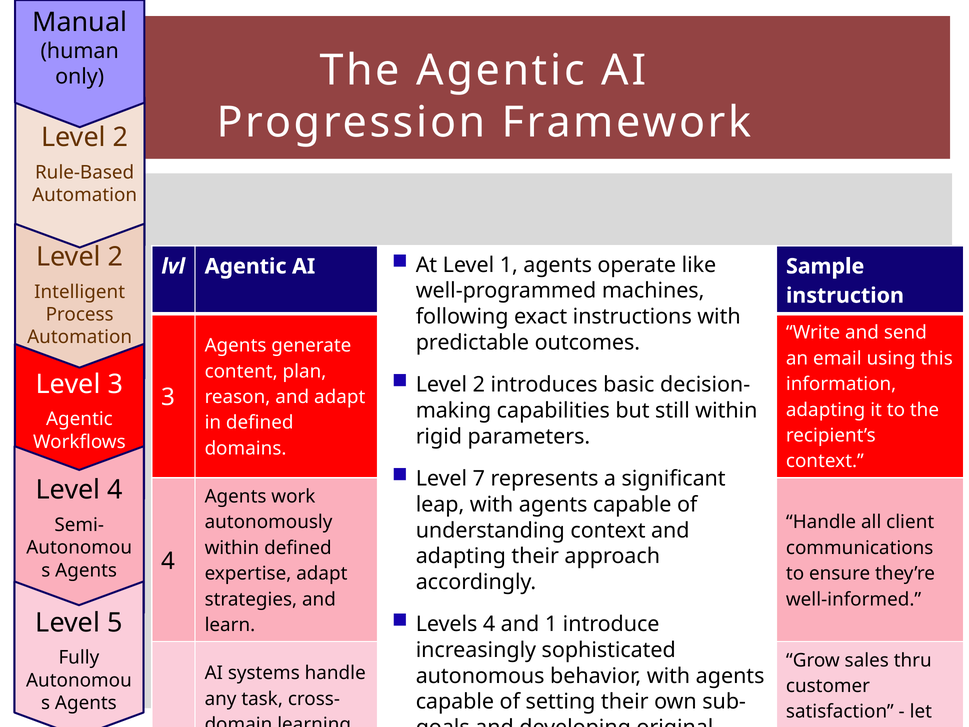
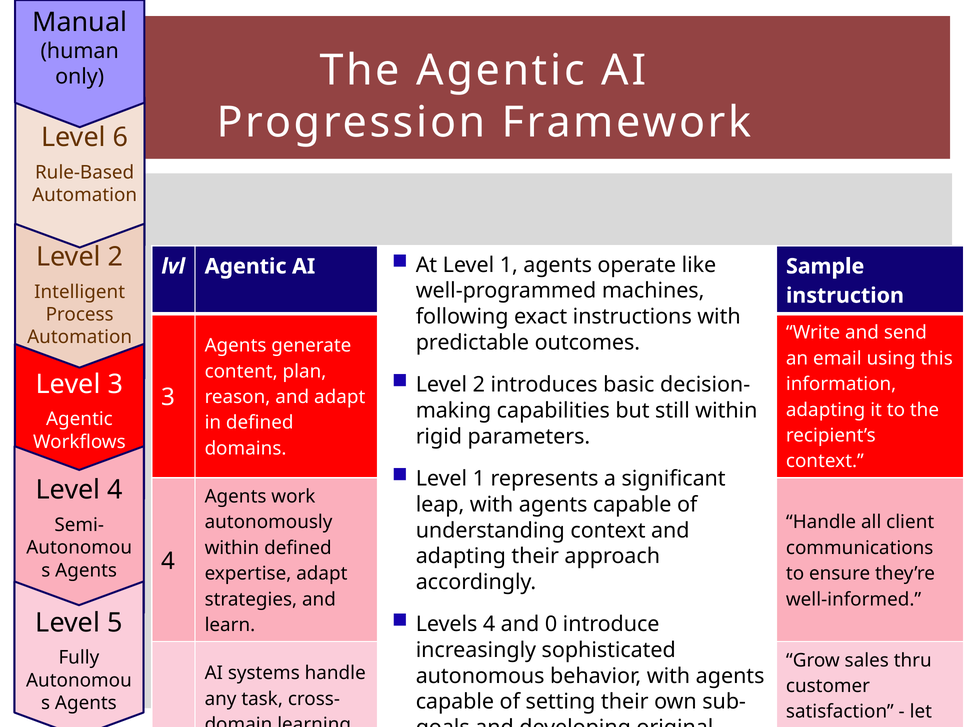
2 at (120, 137): 2 -> 6
7 at (479, 479): 7 -> 1
and 1: 1 -> 0
